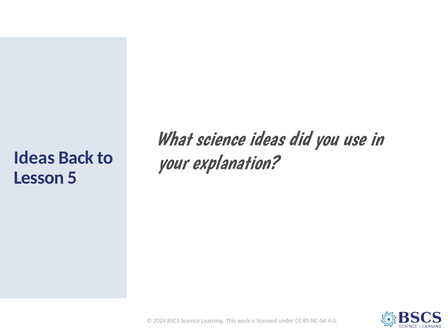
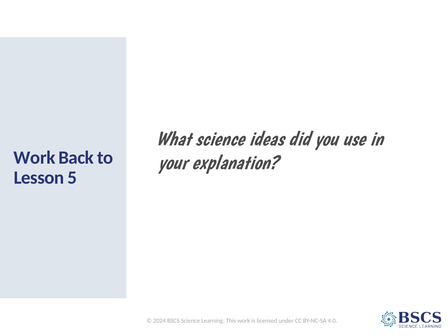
Ideas at (34, 158): Ideas -> Work
